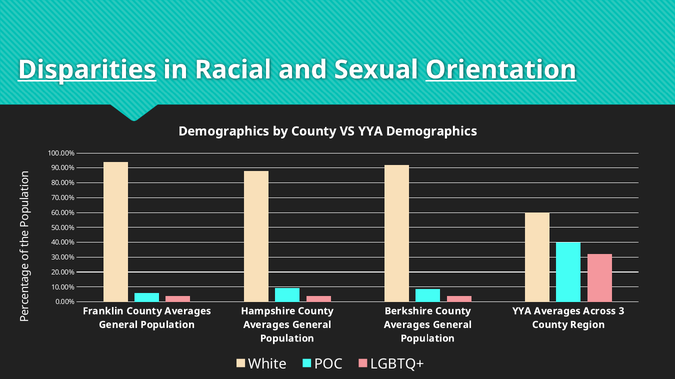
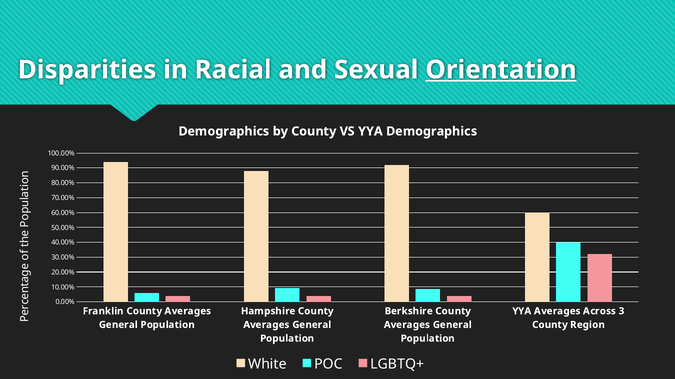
Disparities underline: present -> none
